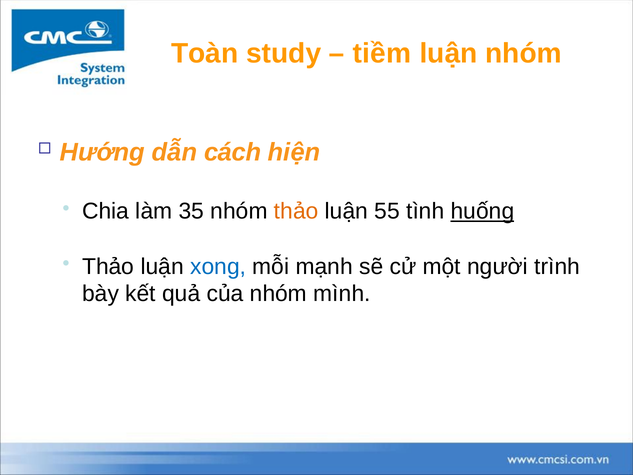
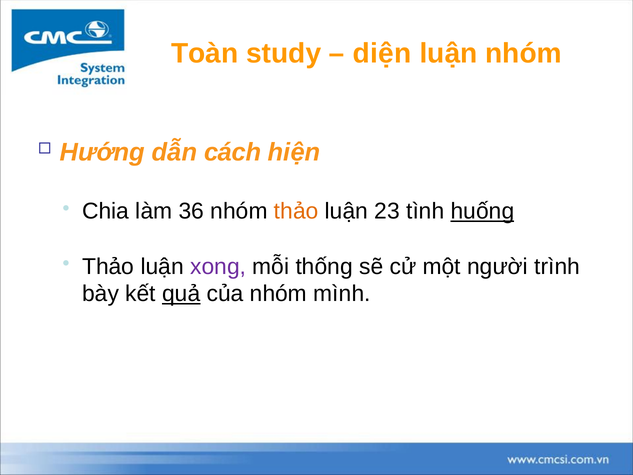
tiềm: tiềm -> diện
35: 35 -> 36
55: 55 -> 23
xong colour: blue -> purple
mạnh: mạnh -> thống
quả underline: none -> present
